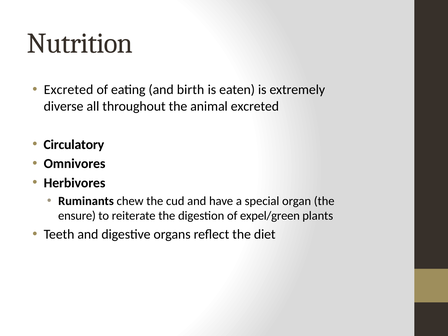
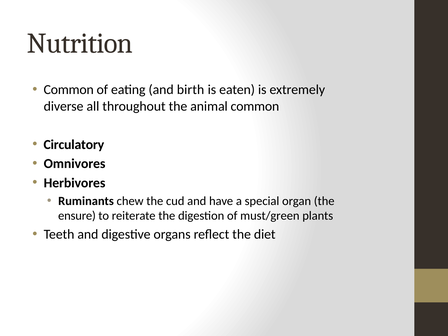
Excreted at (69, 90): Excreted -> Common
animal excreted: excreted -> common
expel/green: expel/green -> must/green
